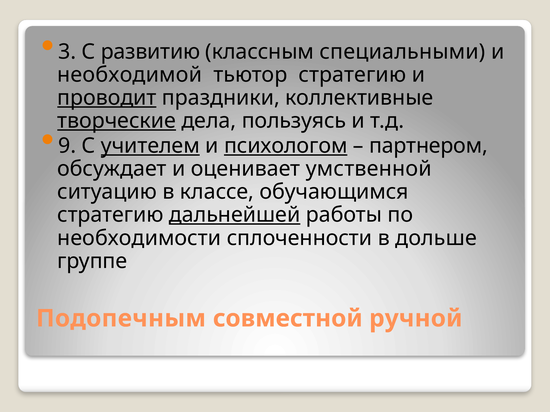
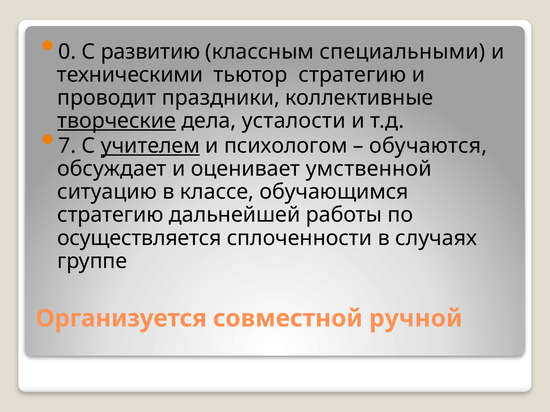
3: 3 -> 0
необходимой: необходимой -> техническими
проводит underline: present -> none
пользуясь: пользуясь -> усталости
9: 9 -> 7
психологом underline: present -> none
партнером: партнером -> обучаются
дальнейшей underline: present -> none
необходимости: необходимости -> осуществляется
дольше: дольше -> случаях
Подопечным: Подопечным -> Организуется
